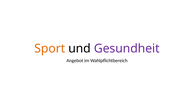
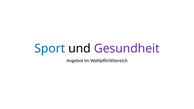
Sport colour: orange -> blue
